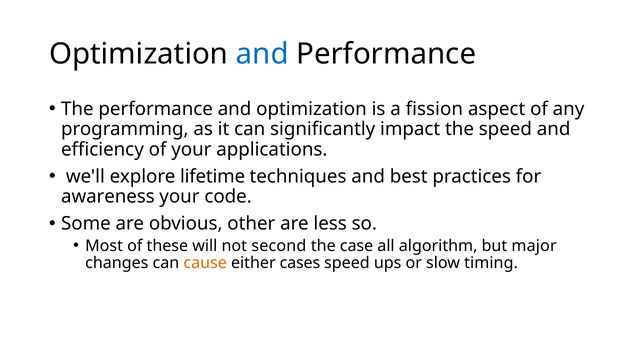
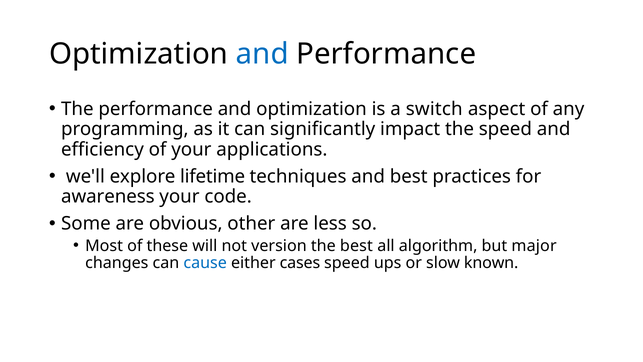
fission: fission -> switch
second: second -> version
the case: case -> best
cause colour: orange -> blue
timing: timing -> known
